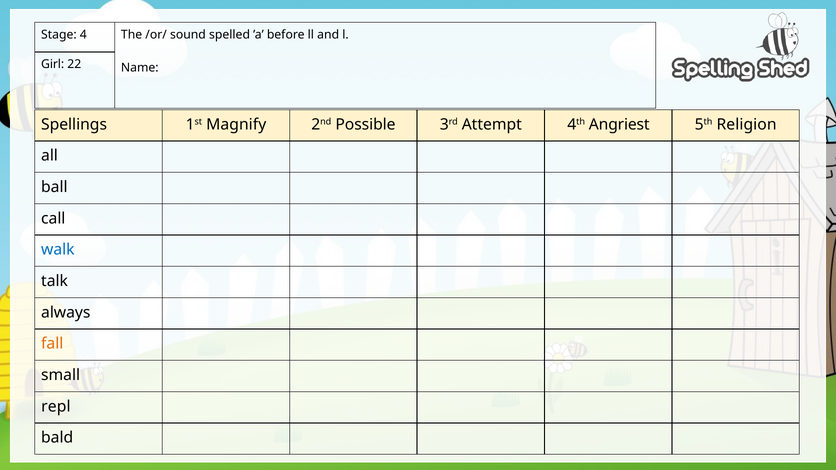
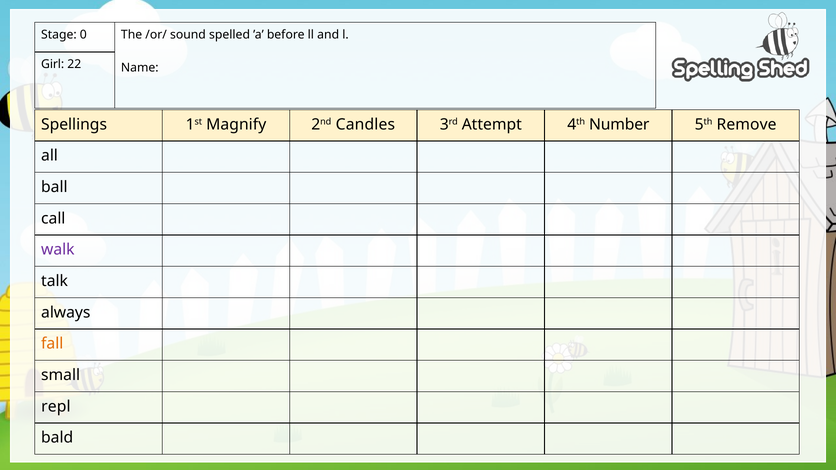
4: 4 -> 0
Possible: Possible -> Candles
Angriest: Angriest -> Number
Religion: Religion -> Remove
walk colour: blue -> purple
